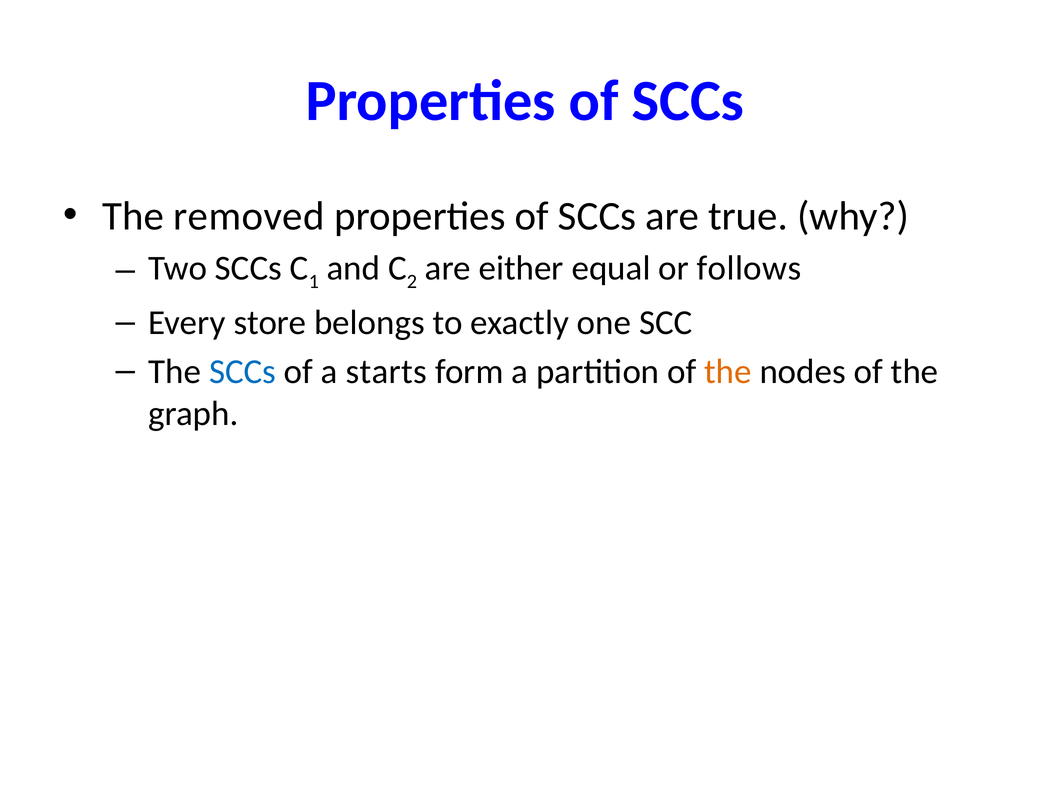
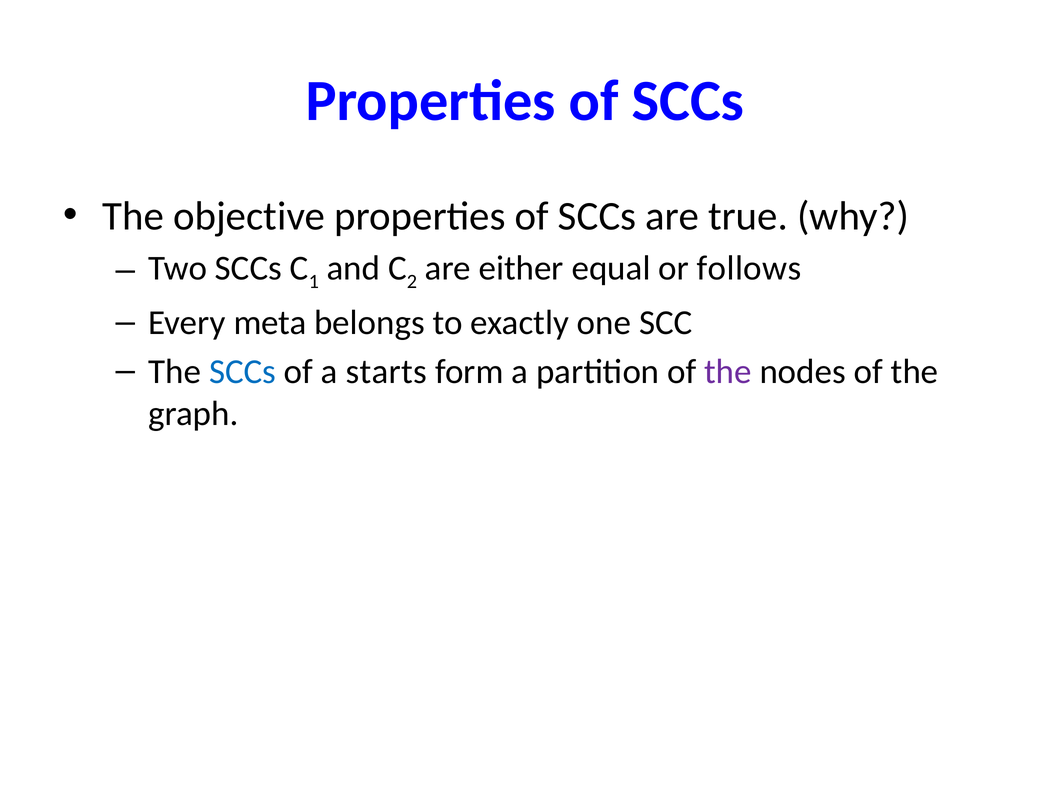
removed: removed -> objective
store: store -> meta
the at (728, 372) colour: orange -> purple
